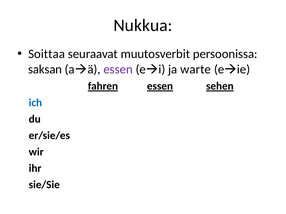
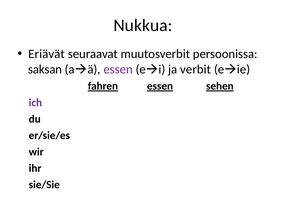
Soittaa: Soittaa -> Eriävät
warte: warte -> verbit
ich colour: blue -> purple
